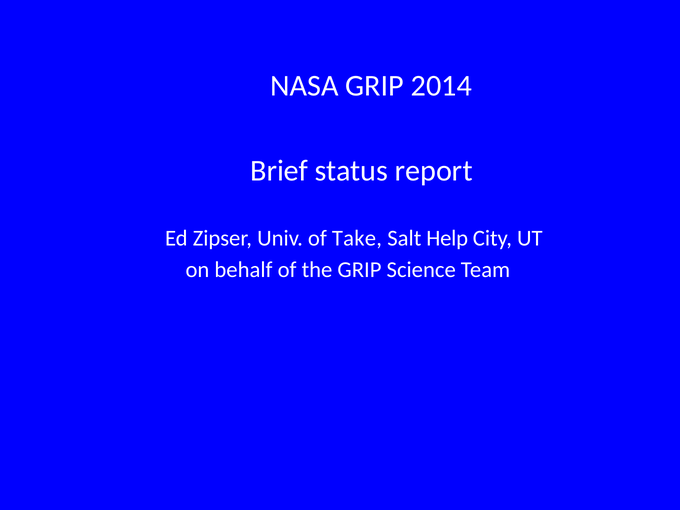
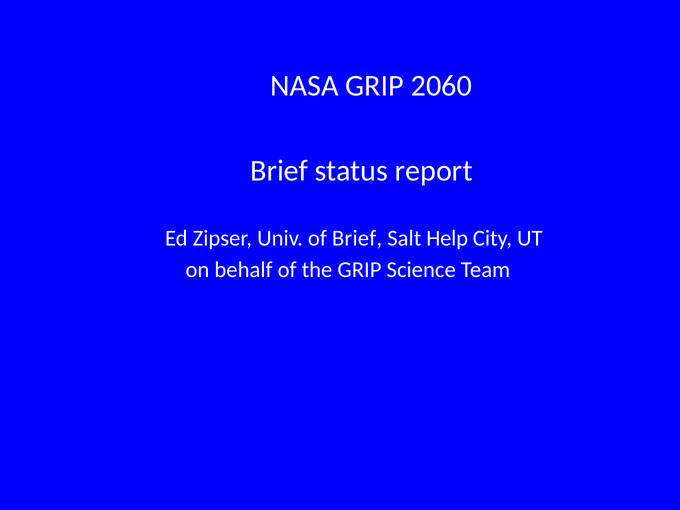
2014: 2014 -> 2060
of Take: Take -> Brief
